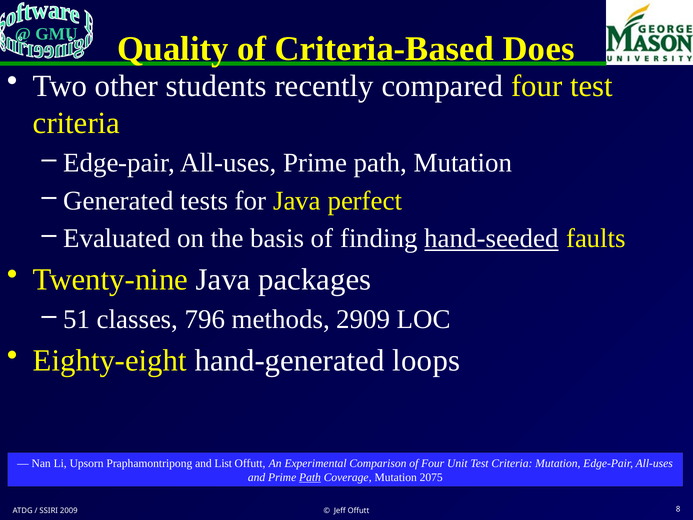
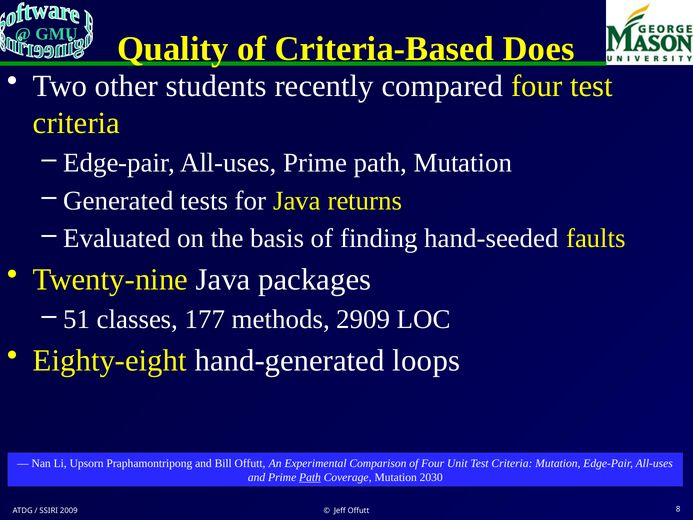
perfect: perfect -> returns
hand-seeded underline: present -> none
796: 796 -> 177
List: List -> Bill
2075: 2075 -> 2030
